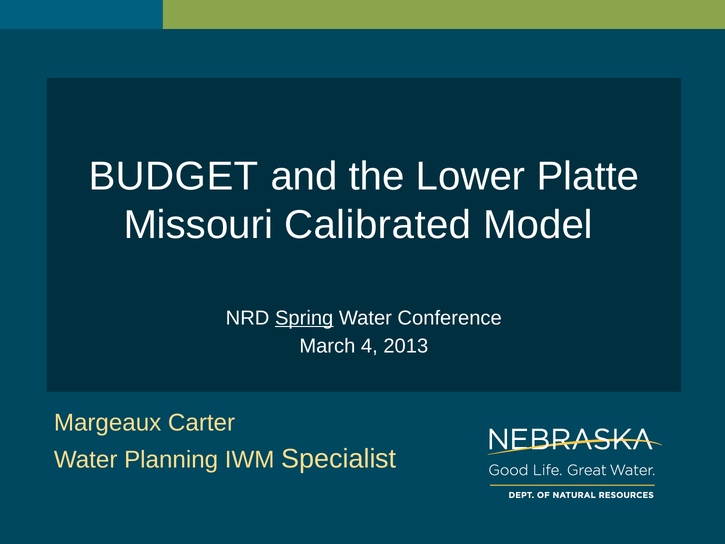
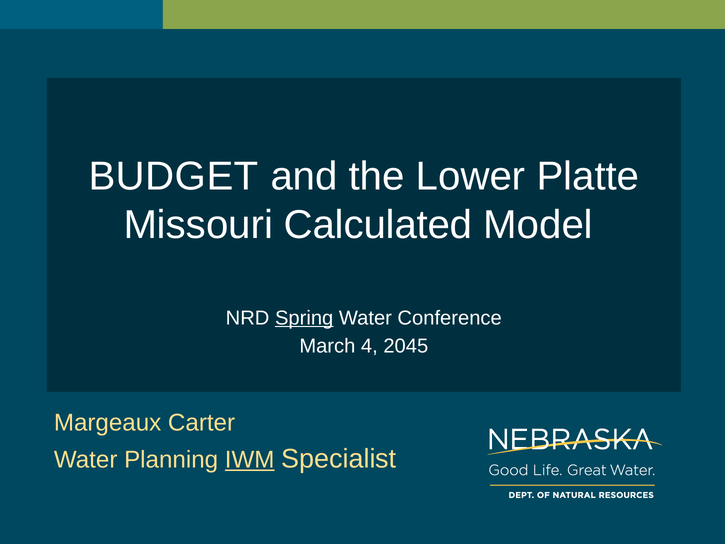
Calibrated: Calibrated -> Calculated
2013: 2013 -> 2045
IWM underline: none -> present
